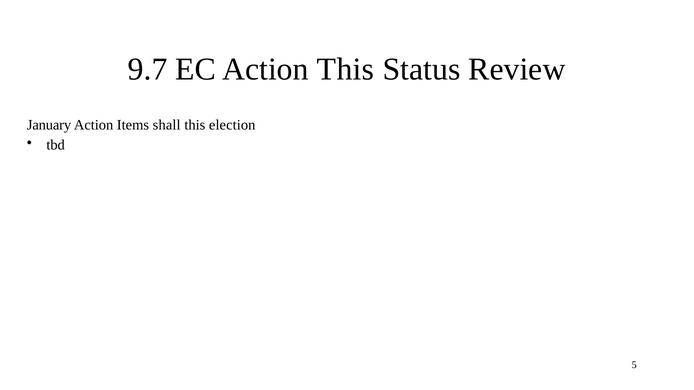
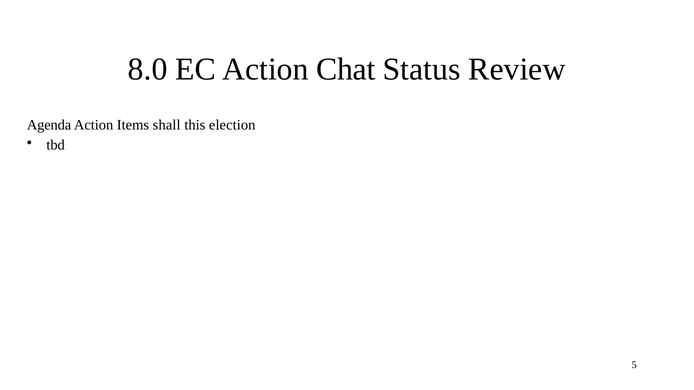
9.7: 9.7 -> 8.0
Action This: This -> Chat
January: January -> Agenda
